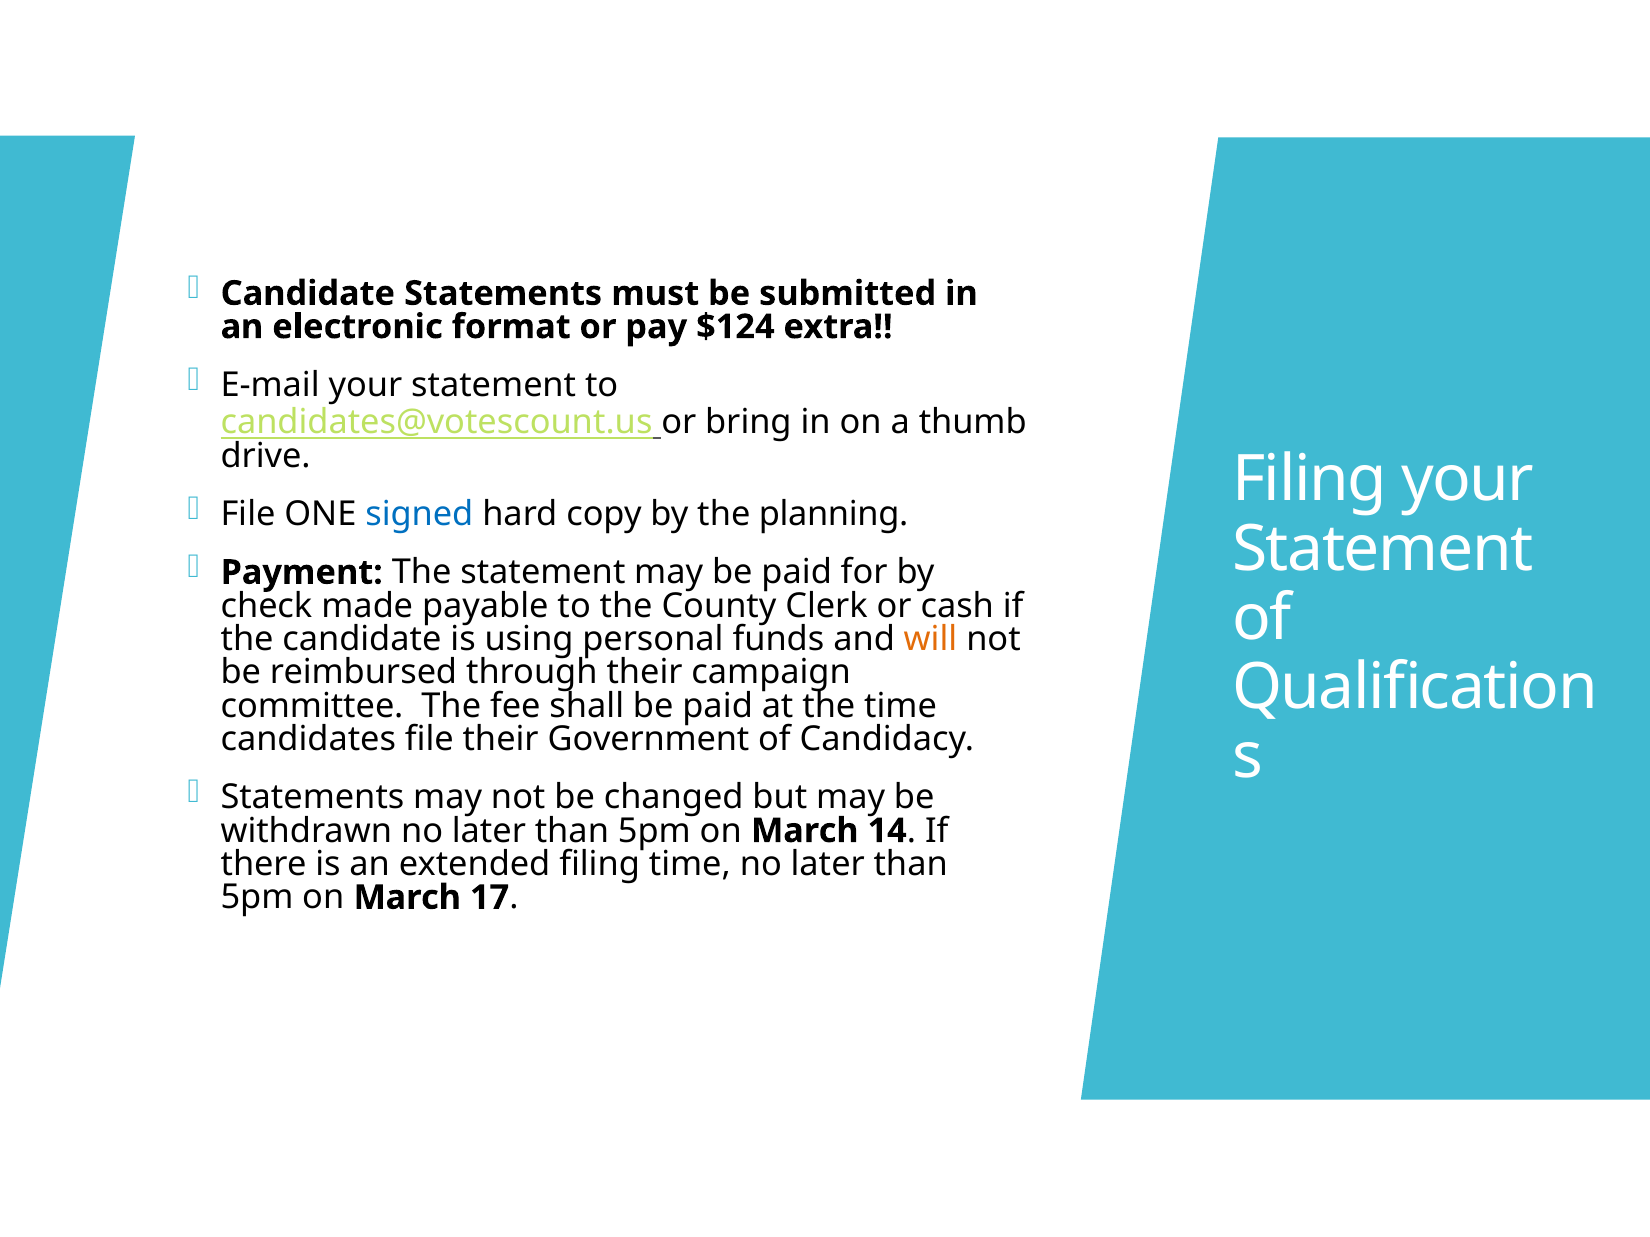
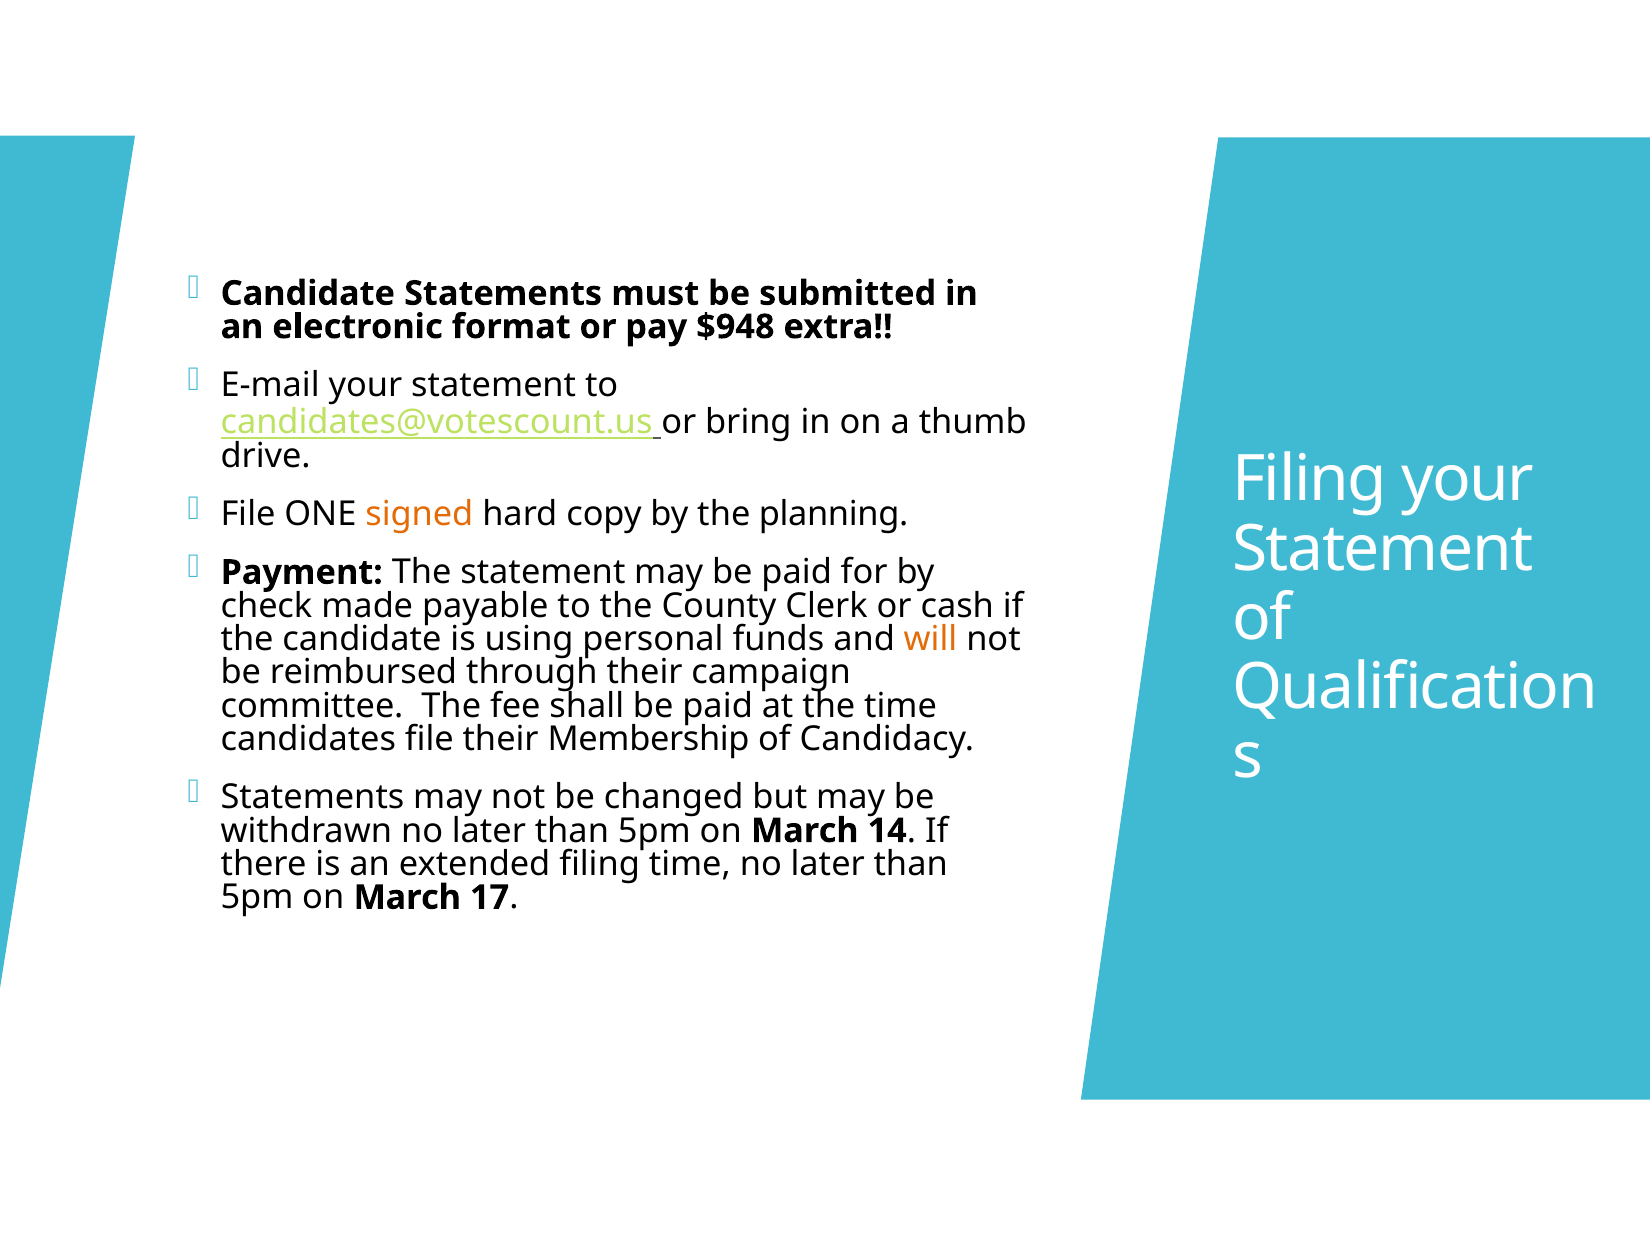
$124: $124 -> $948
signed colour: blue -> orange
Government: Government -> Membership
